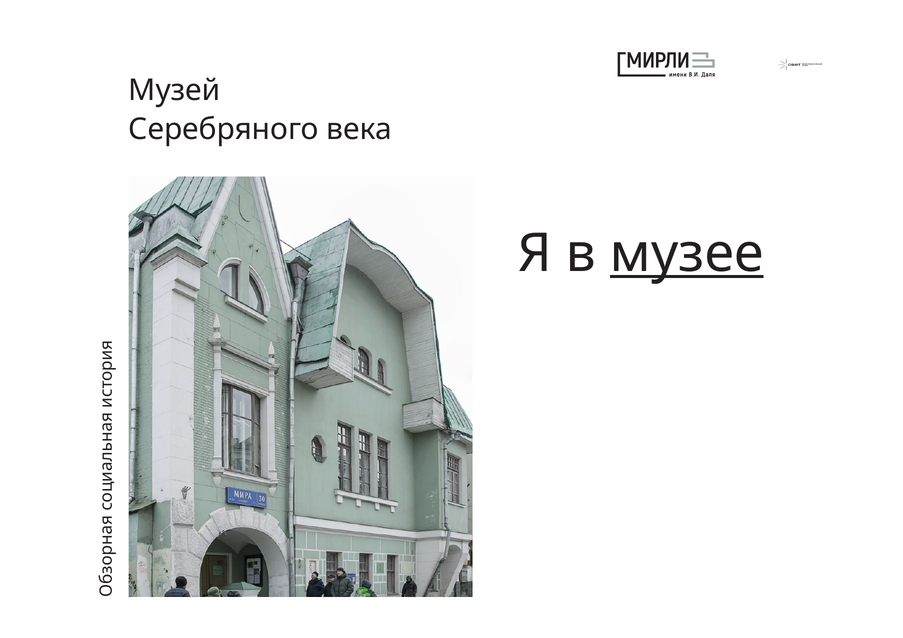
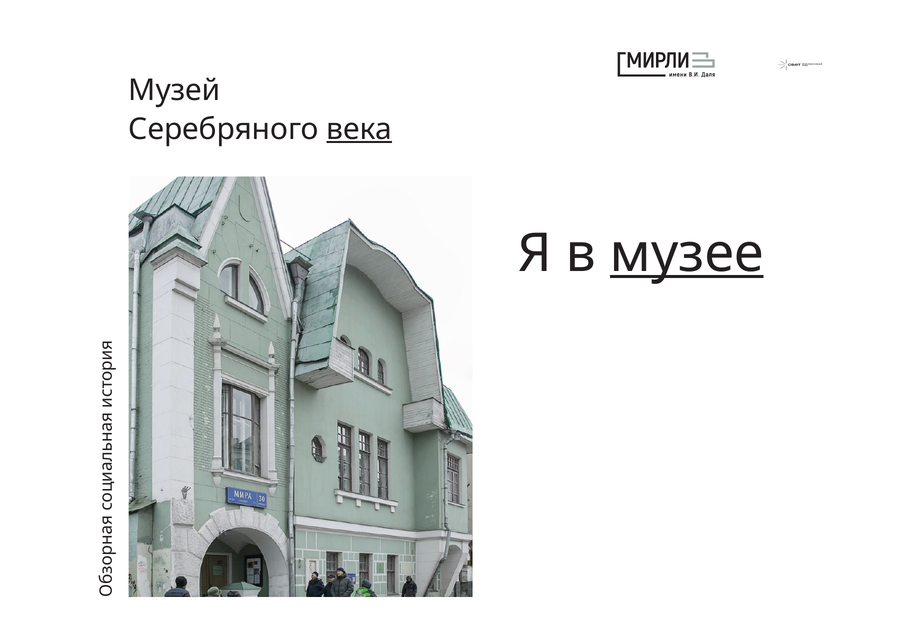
века underline: none -> present
